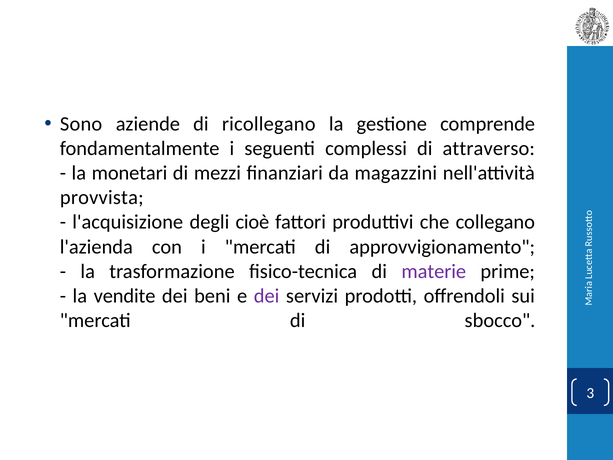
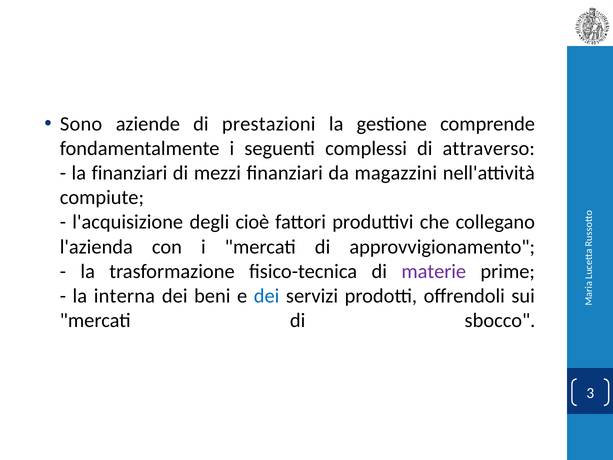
ricollegano: ricollegano -> prestazioni
la monetari: monetari -> finanziari
provvista: provvista -> compiute
vendite: vendite -> interna
dei at (267, 296) colour: purple -> blue
